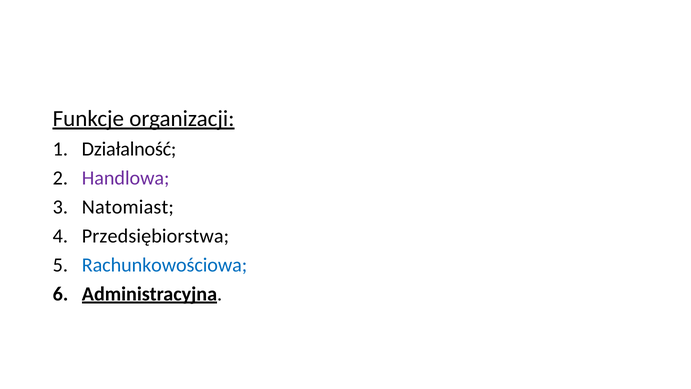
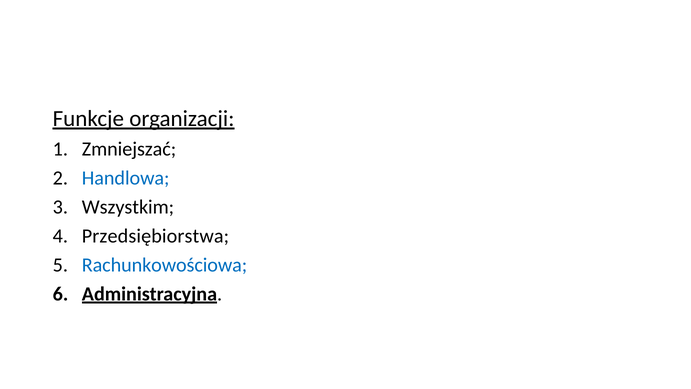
Działalność: Działalność -> Zmniejszać
Handlowa colour: purple -> blue
Natomiast: Natomiast -> Wszystkim
